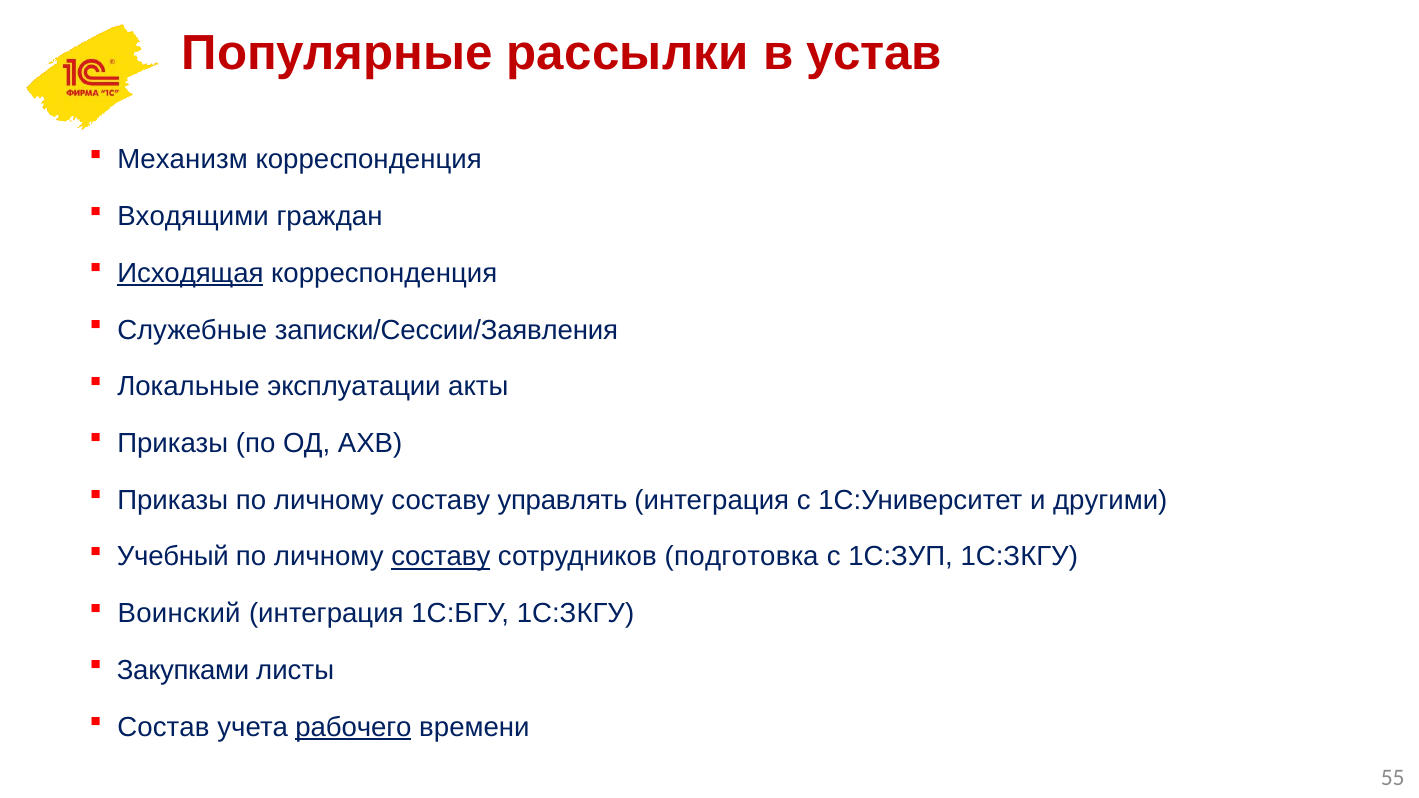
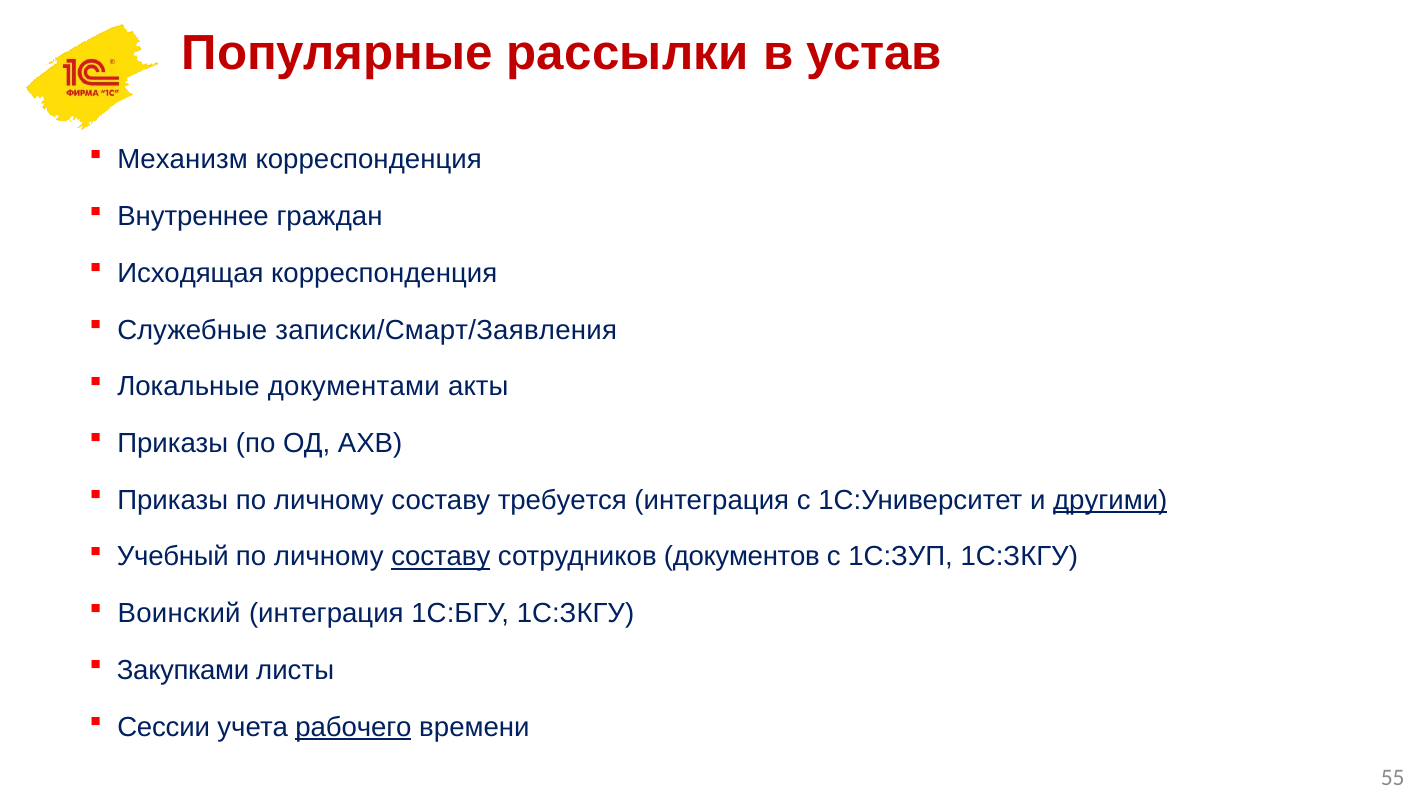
Входящими: Входящими -> Внутреннее
Исходящая underline: present -> none
записки/Сессии/Заявления: записки/Сессии/Заявления -> записки/Смарт/Заявления
эксплуатации: эксплуатации -> документами
управлять: управлять -> требуется
другими underline: none -> present
подготовка: подготовка -> документов
Состав: Состав -> Сессии
